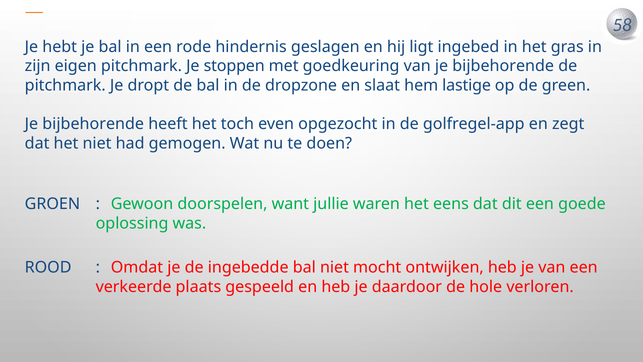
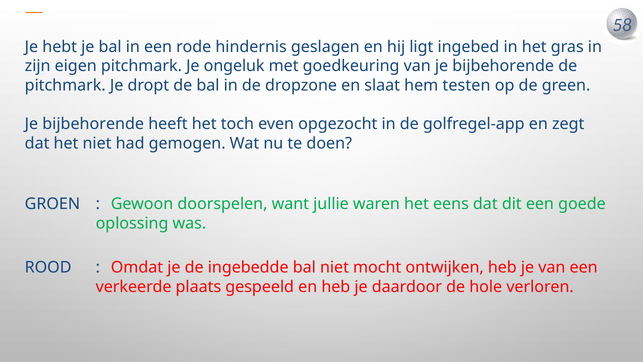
stoppen: stoppen -> ongeluk
lastige: lastige -> testen
